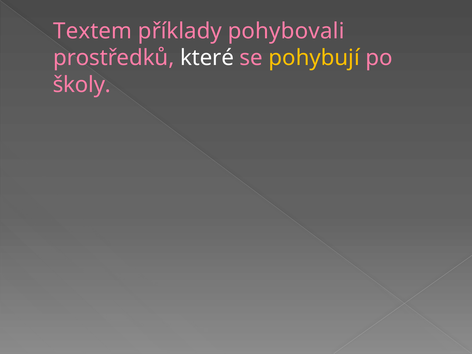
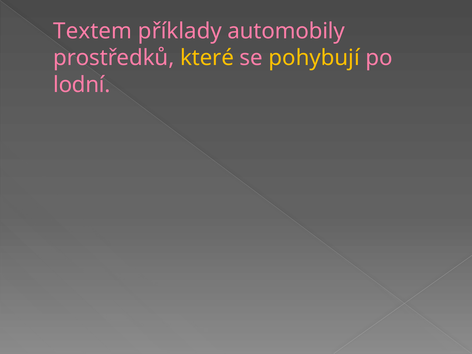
pohybovali: pohybovali -> automobily
které colour: white -> yellow
školy: školy -> lodní
